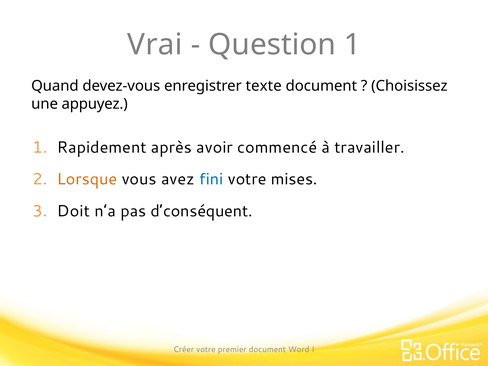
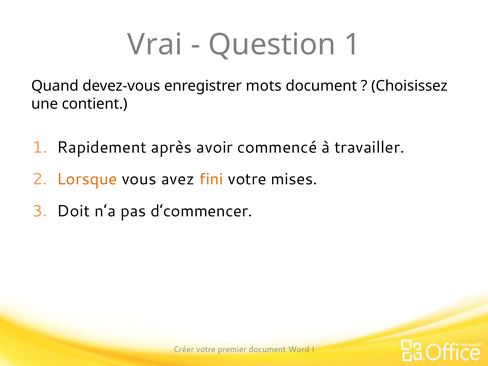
texte: texte -> mots
appuyez: appuyez -> contient
fini colour: blue -> orange
d’conséquent: d’conséquent -> d’commencer
